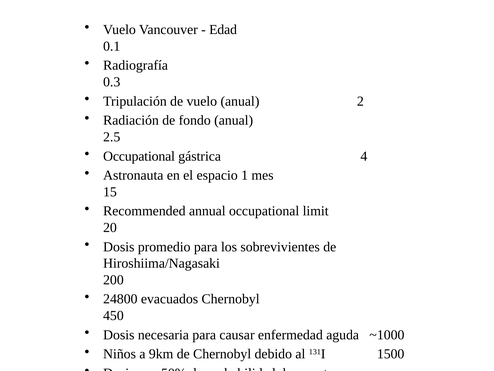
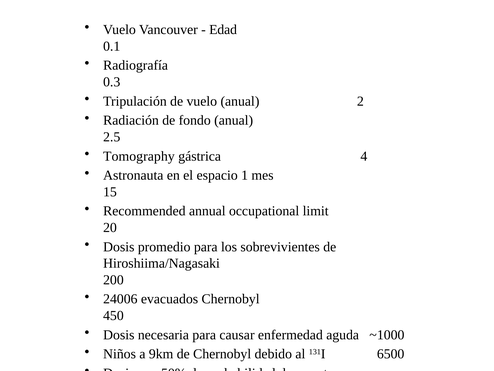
Occupational at (139, 156): Occupational -> Tomography
24800: 24800 -> 24006
1500: 1500 -> 6500
